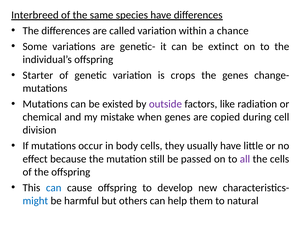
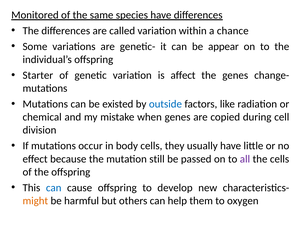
Interbreed: Interbreed -> Monitored
extinct: extinct -> appear
crops: crops -> affect
outside colour: purple -> blue
might colour: blue -> orange
natural: natural -> oxygen
